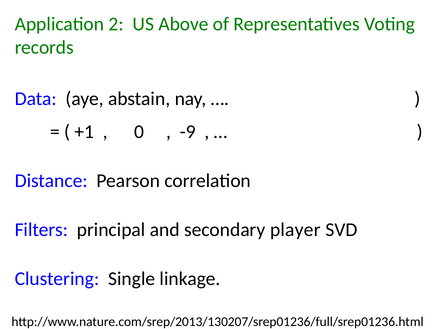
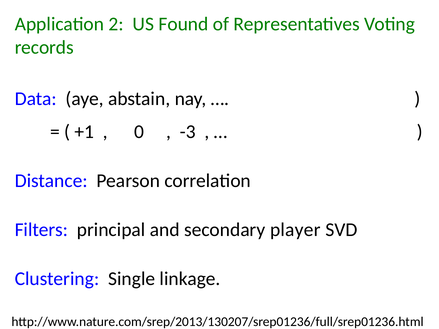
Above: Above -> Found
-9: -9 -> -3
